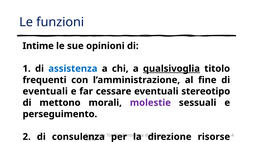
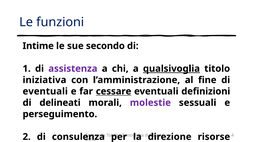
opinioni: opinioni -> secondo
assistenza colour: blue -> purple
frequenti: frequenti -> iniziativa
cessare underline: none -> present
stereotipo: stereotipo -> definizioni
mettono: mettono -> delineati
